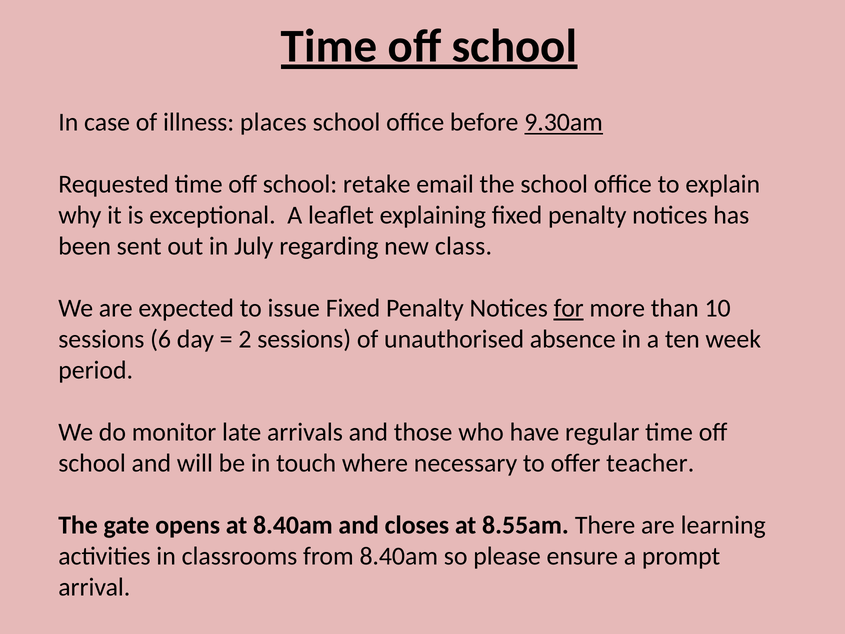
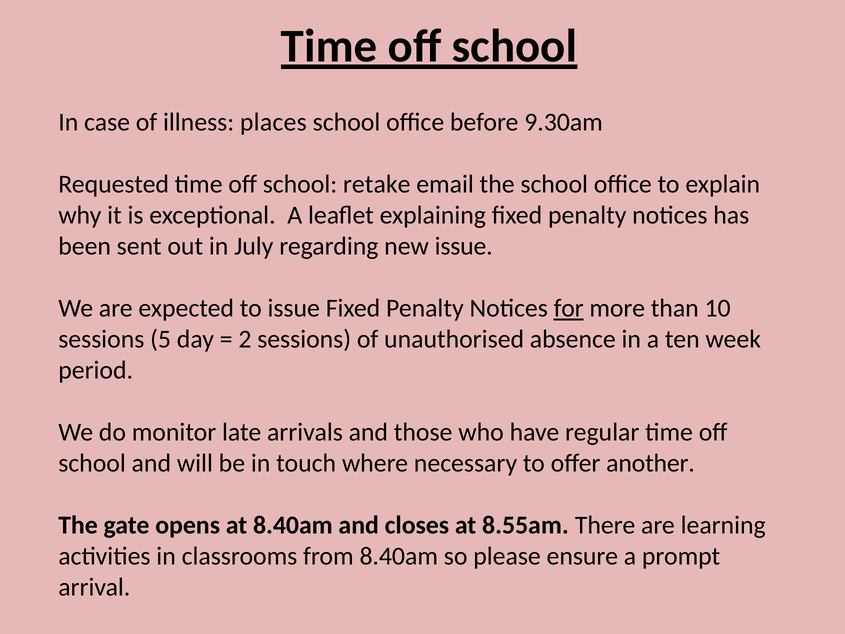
9.30am underline: present -> none
new class: class -> issue
6: 6 -> 5
teacher: teacher -> another
